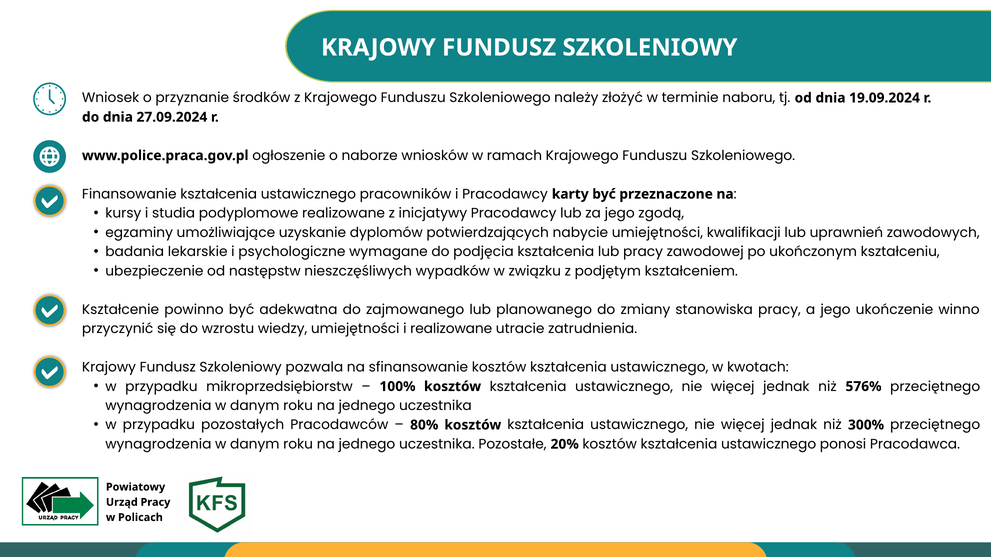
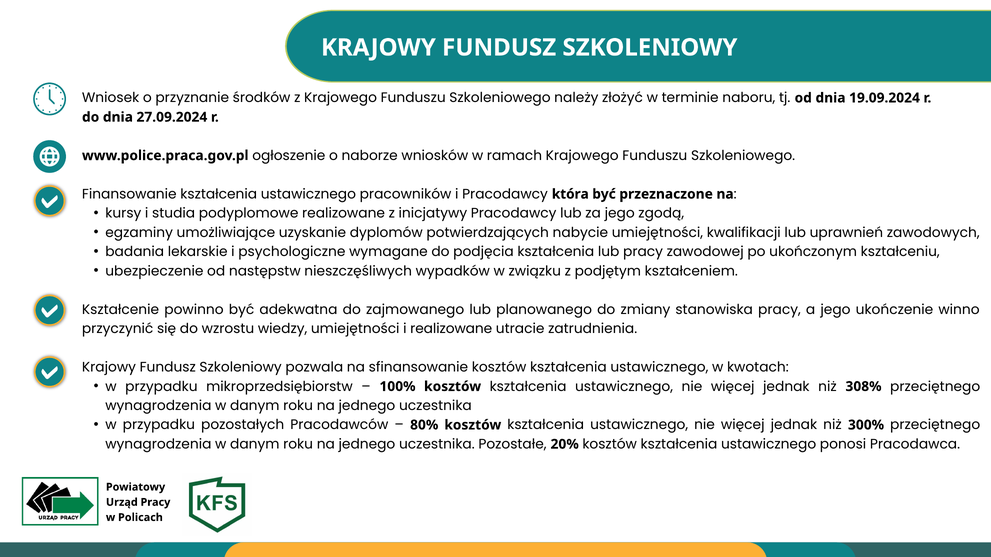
karty: karty -> która
576%: 576% -> 308%
